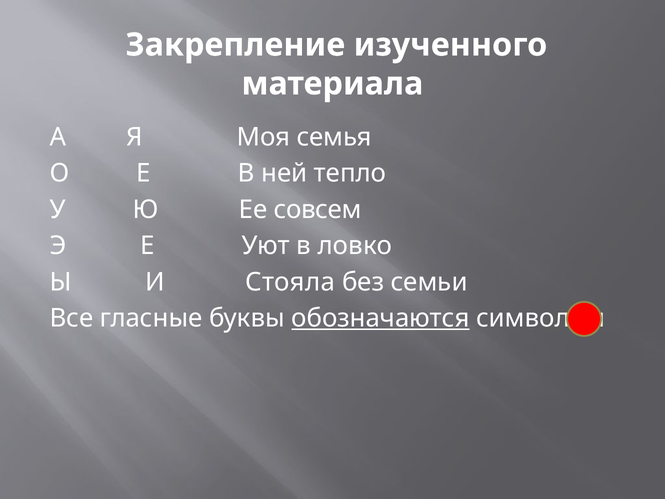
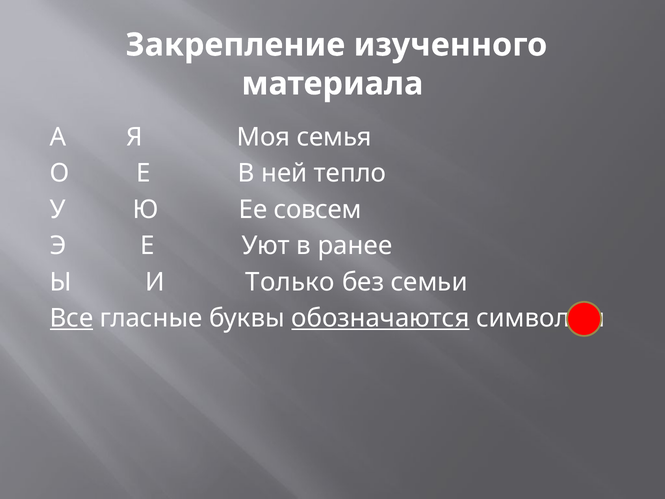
ловко: ловко -> ранее
Стояла: Стояла -> Только
Все underline: none -> present
